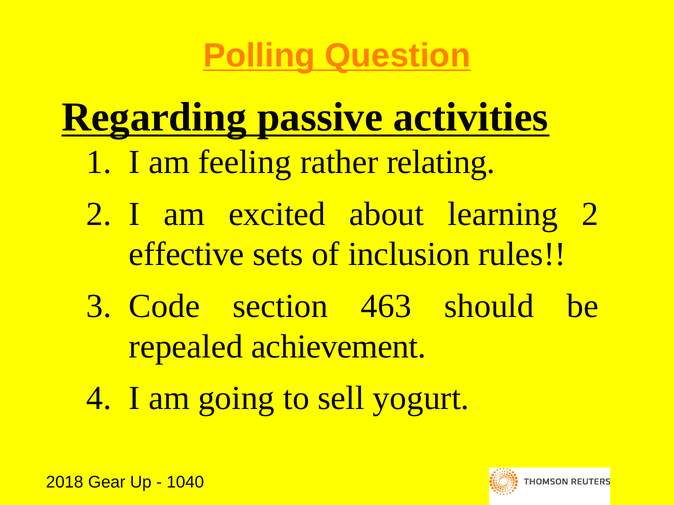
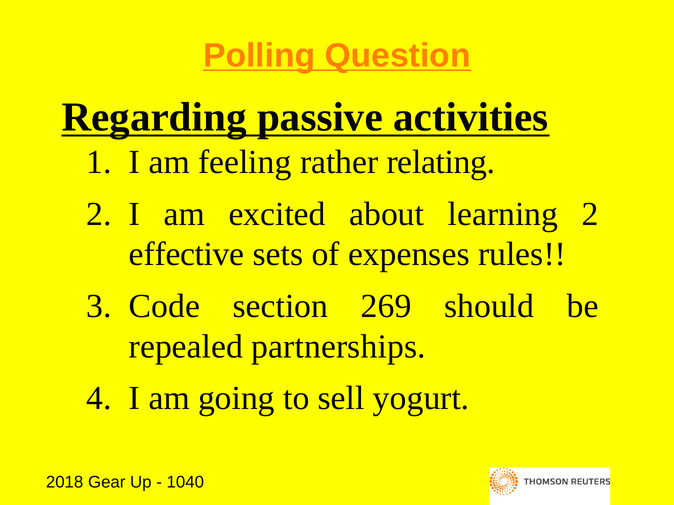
inclusion: inclusion -> expenses
463: 463 -> 269
achievement: achievement -> partnerships
